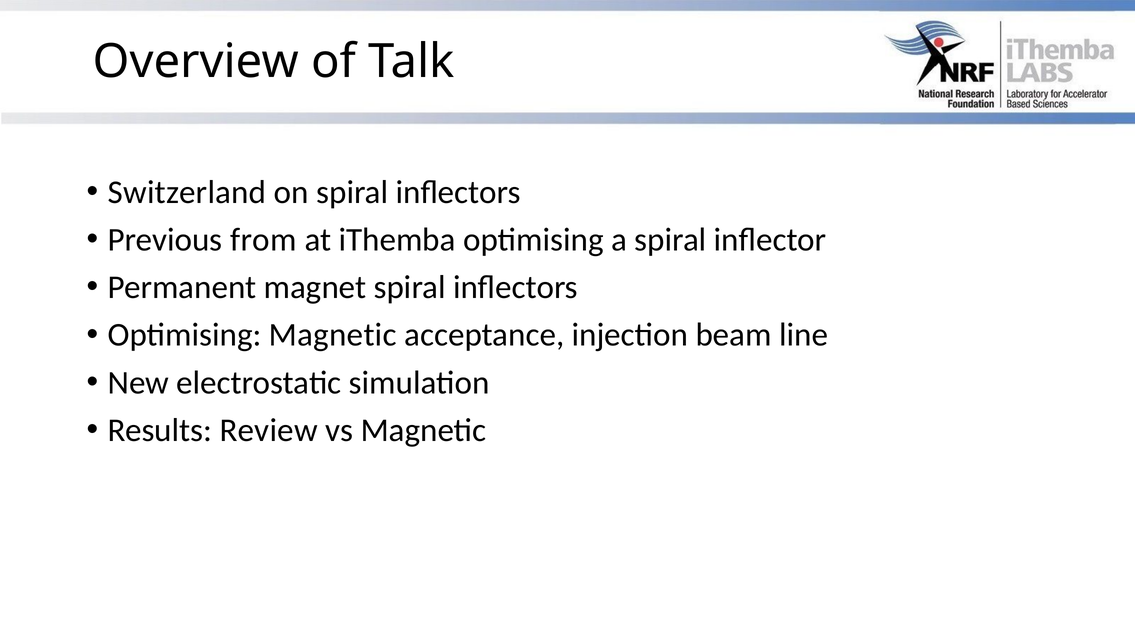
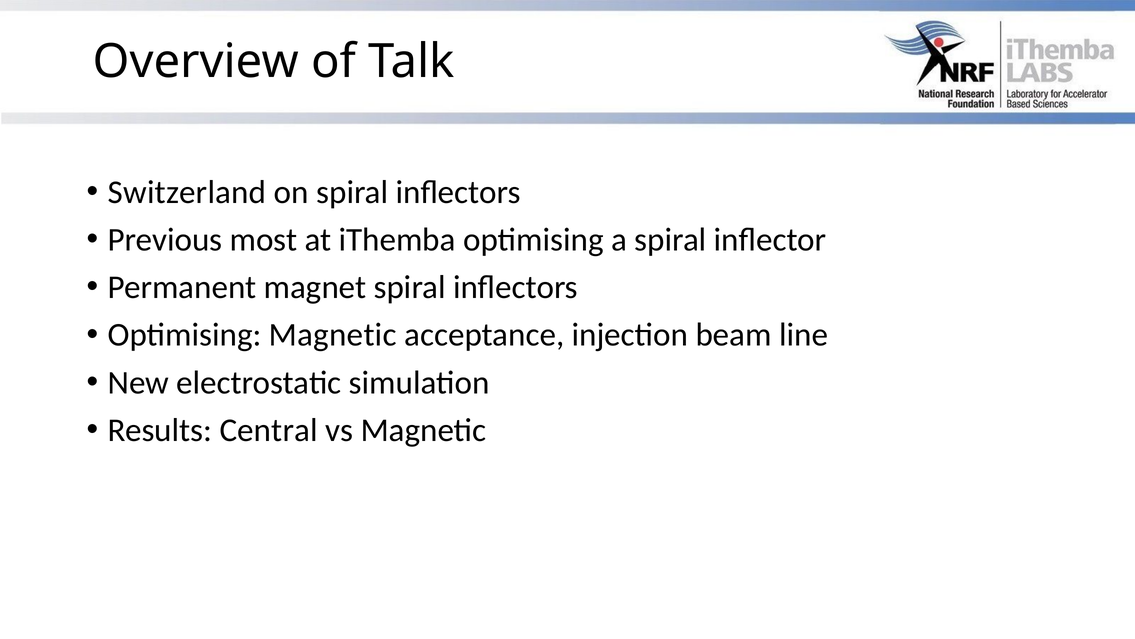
from: from -> most
Review: Review -> Central
